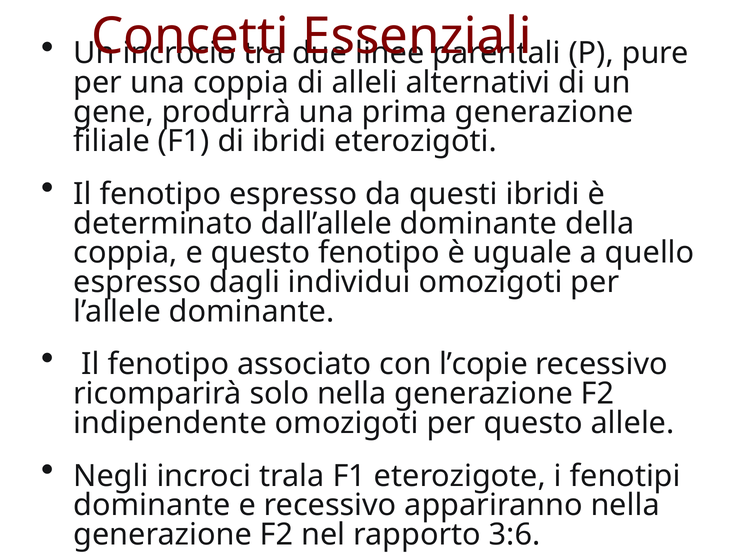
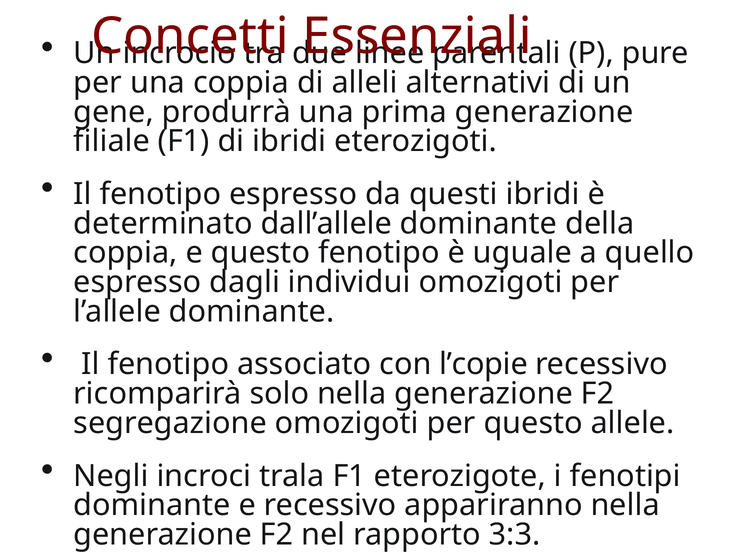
indipendente: indipendente -> segregazione
3:6: 3:6 -> 3:3
